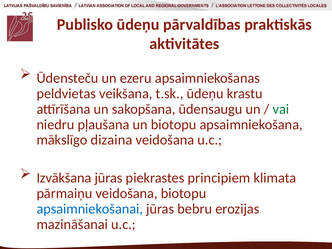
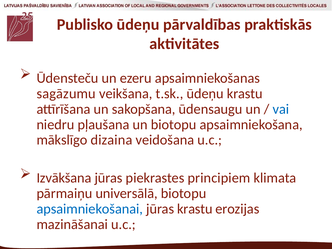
peldvietas: peldvietas -> sagāzumu
vai colour: green -> blue
pārmaiņu veidošana: veidošana -> universālā
jūras bebru: bebru -> krastu
